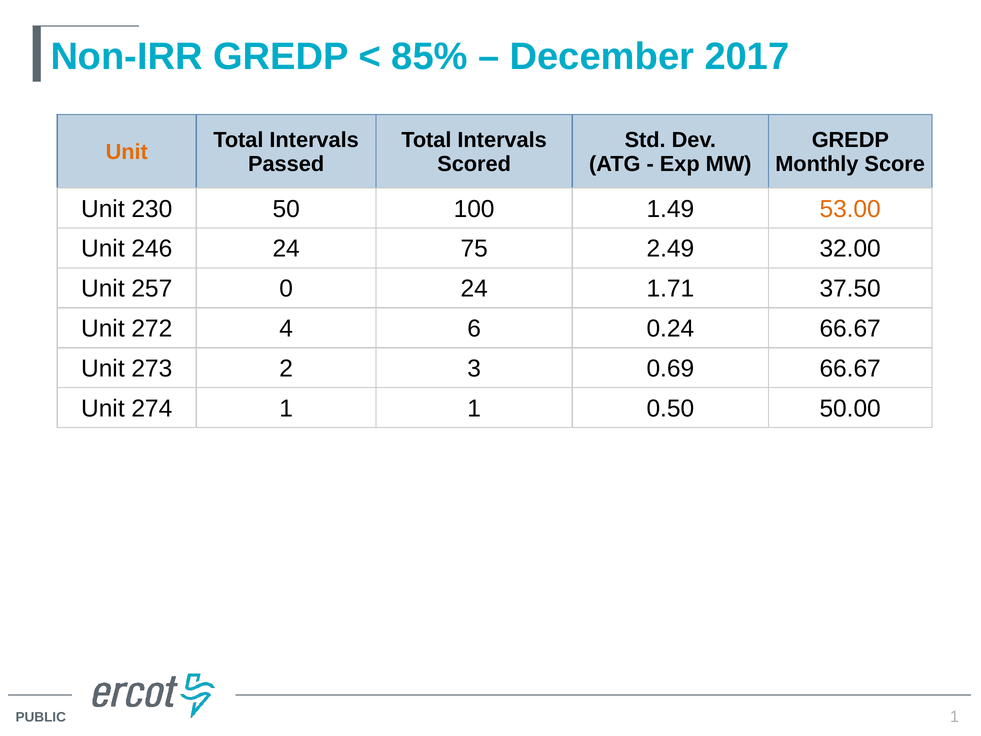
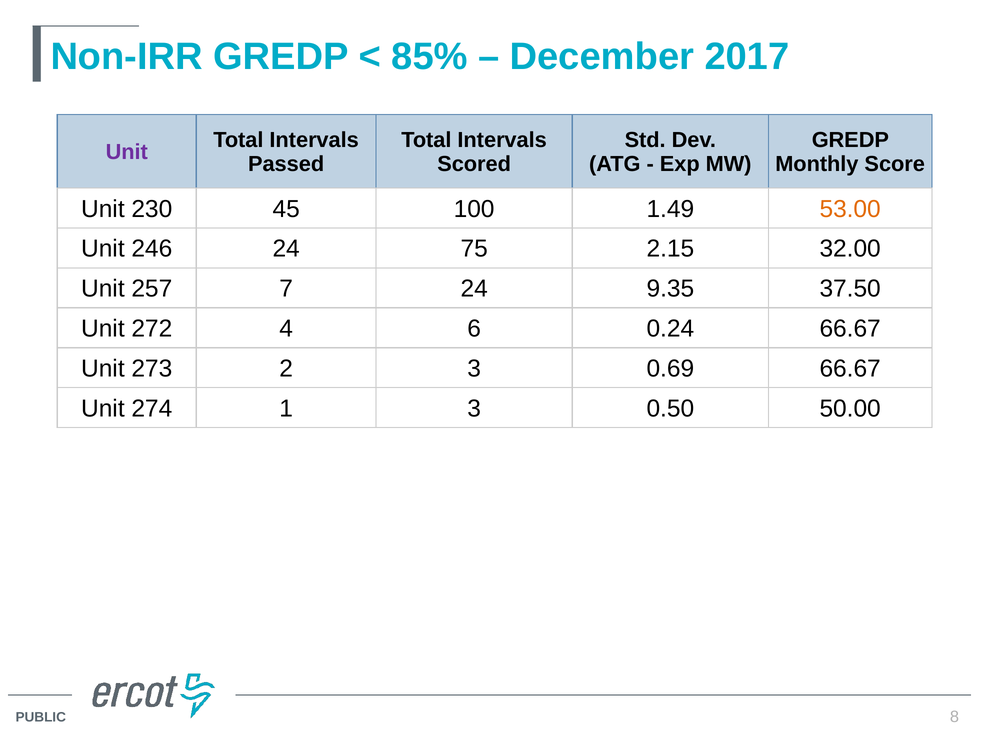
Unit at (127, 152) colour: orange -> purple
50: 50 -> 45
2.49: 2.49 -> 2.15
0: 0 -> 7
1.71: 1.71 -> 9.35
1 1: 1 -> 3
1 at (954, 716): 1 -> 8
